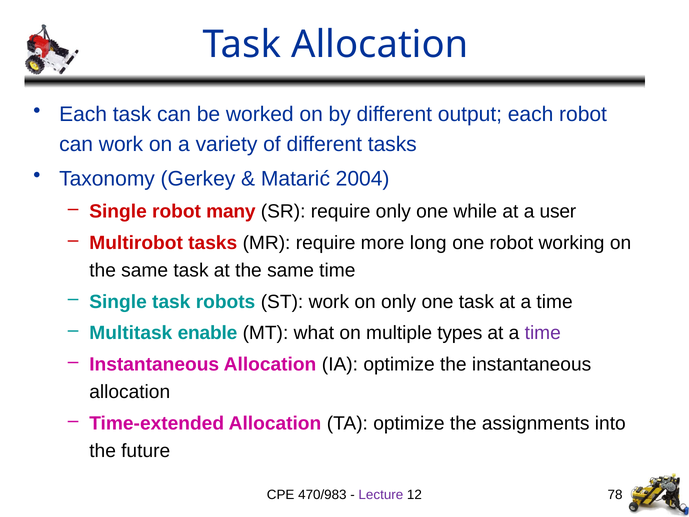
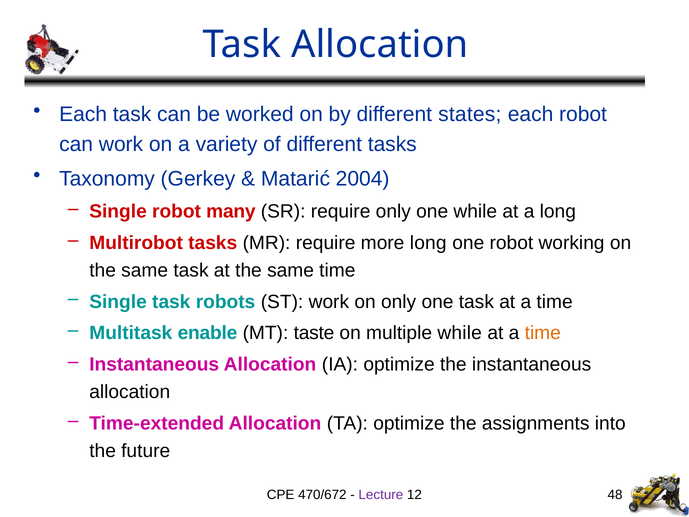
output: output -> states
a user: user -> long
what: what -> taste
multiple types: types -> while
time at (543, 333) colour: purple -> orange
470/983: 470/983 -> 470/672
78: 78 -> 48
